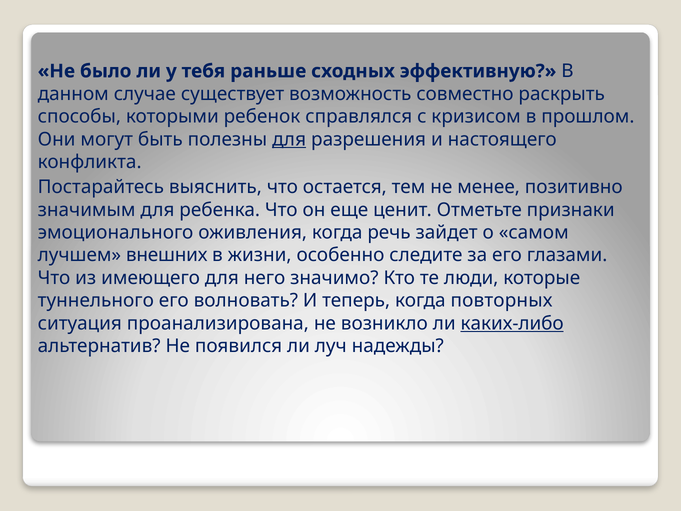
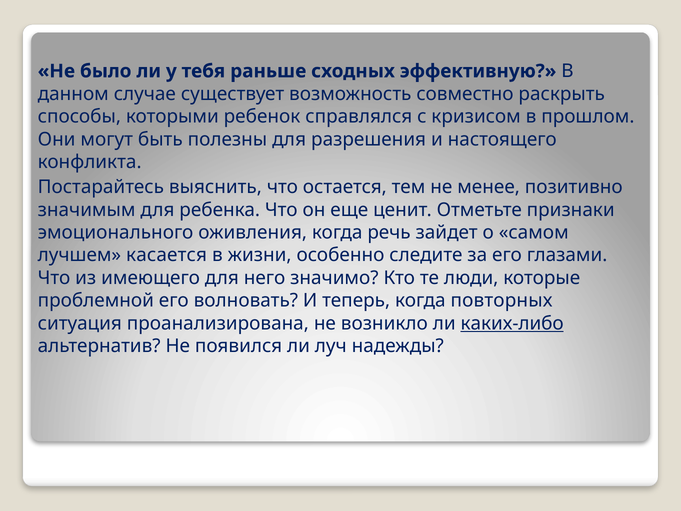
для at (289, 139) underline: present -> none
внешних: внешних -> касается
туннельного: туннельного -> проблемной
